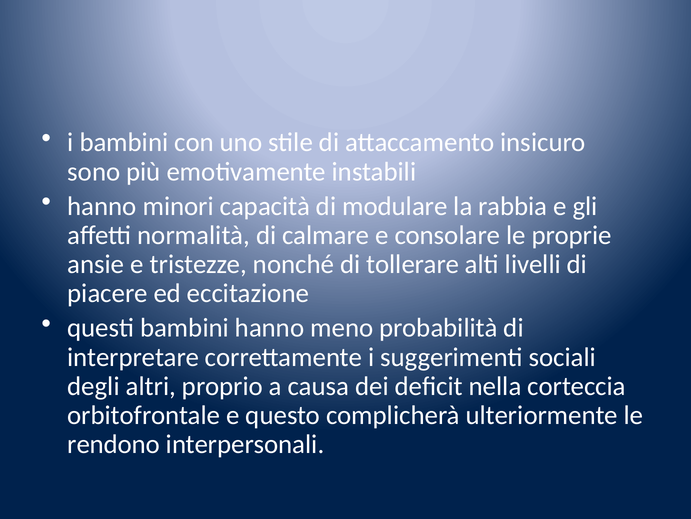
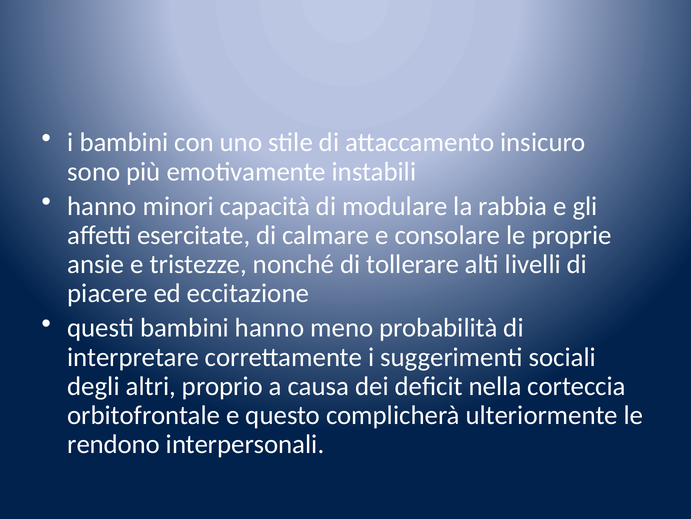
normalità: normalità -> esercitate
